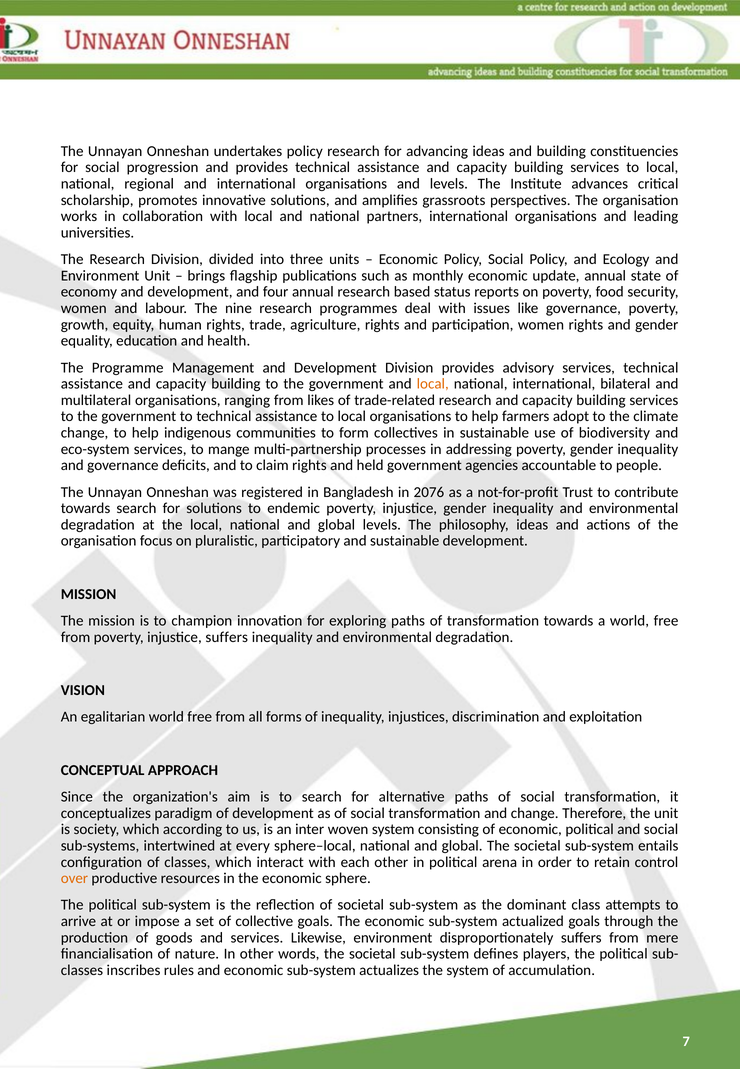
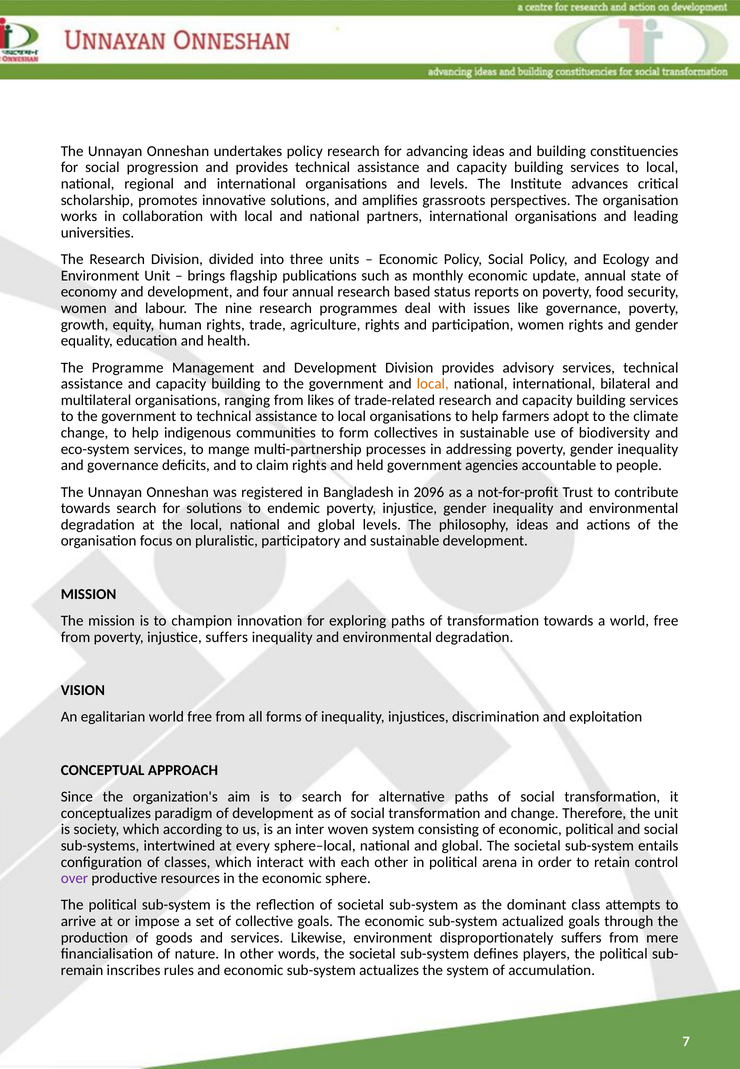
2076: 2076 -> 2096
over colour: orange -> purple
classes at (82, 970): classes -> remain
